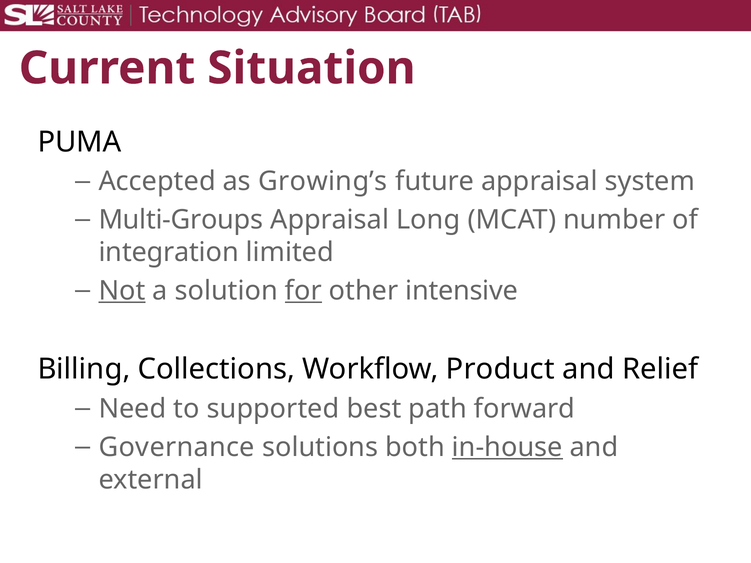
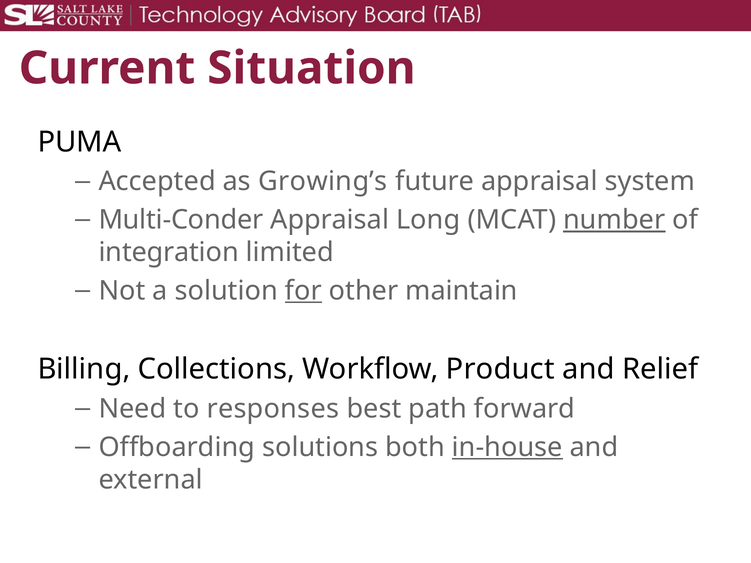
Multi-Groups: Multi-Groups -> Multi-Conder
number underline: none -> present
Not underline: present -> none
intensive: intensive -> maintain
supported: supported -> responses
Governance: Governance -> Offboarding
